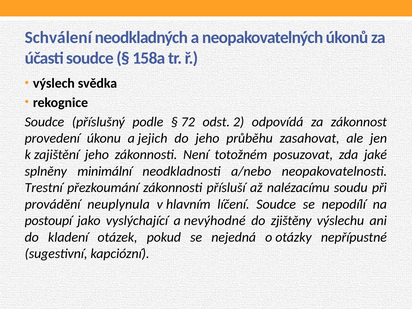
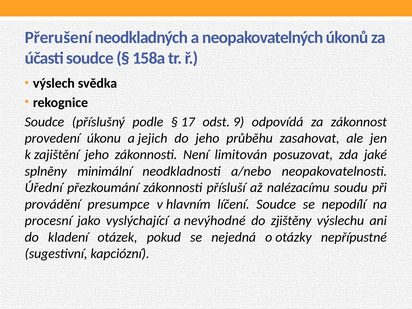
Schválení: Schválení -> Přerušení
72: 72 -> 17
2: 2 -> 9
totožném: totožném -> limitován
Trestní: Trestní -> Úřední
neuplynula: neuplynula -> presumpce
postoupí: postoupí -> procesní
